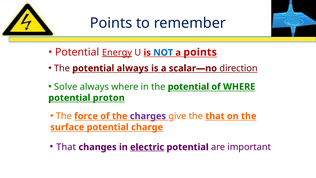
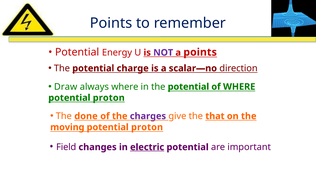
Energy underline: present -> none
NOT colour: blue -> purple
potential always: always -> charge
Solve: Solve -> Draw
force: force -> done
surface: surface -> moving
charge at (147, 127): charge -> proton
That at (66, 147): That -> Field
